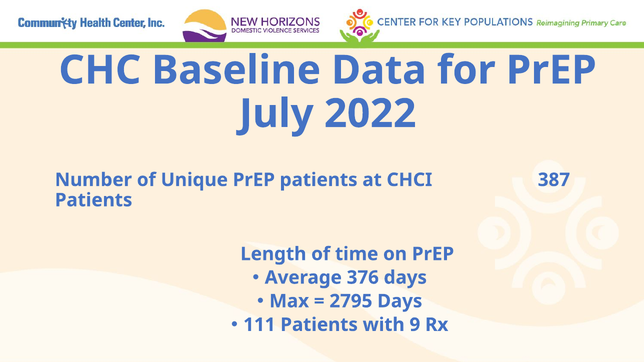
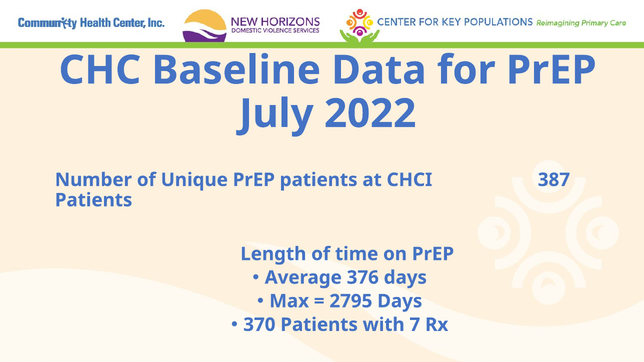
111: 111 -> 370
9: 9 -> 7
